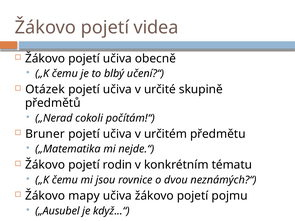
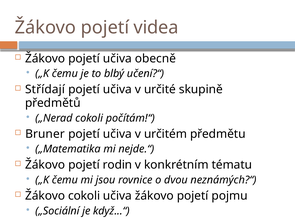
Otázek: Otázek -> Střídají
Žákovo mapy: mapy -> cokoli
„Ausubel: „Ausubel -> „Sociální
